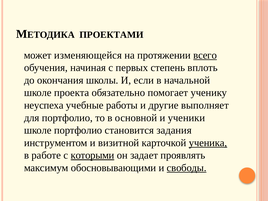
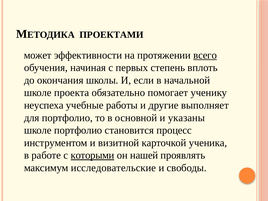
изменяющейся: изменяющейся -> эффективности
ученики: ученики -> указаны
задания: задания -> процесс
ученика underline: present -> none
задает: задает -> нашей
обосновывающими: обосновывающими -> исследовательские
свободы underline: present -> none
